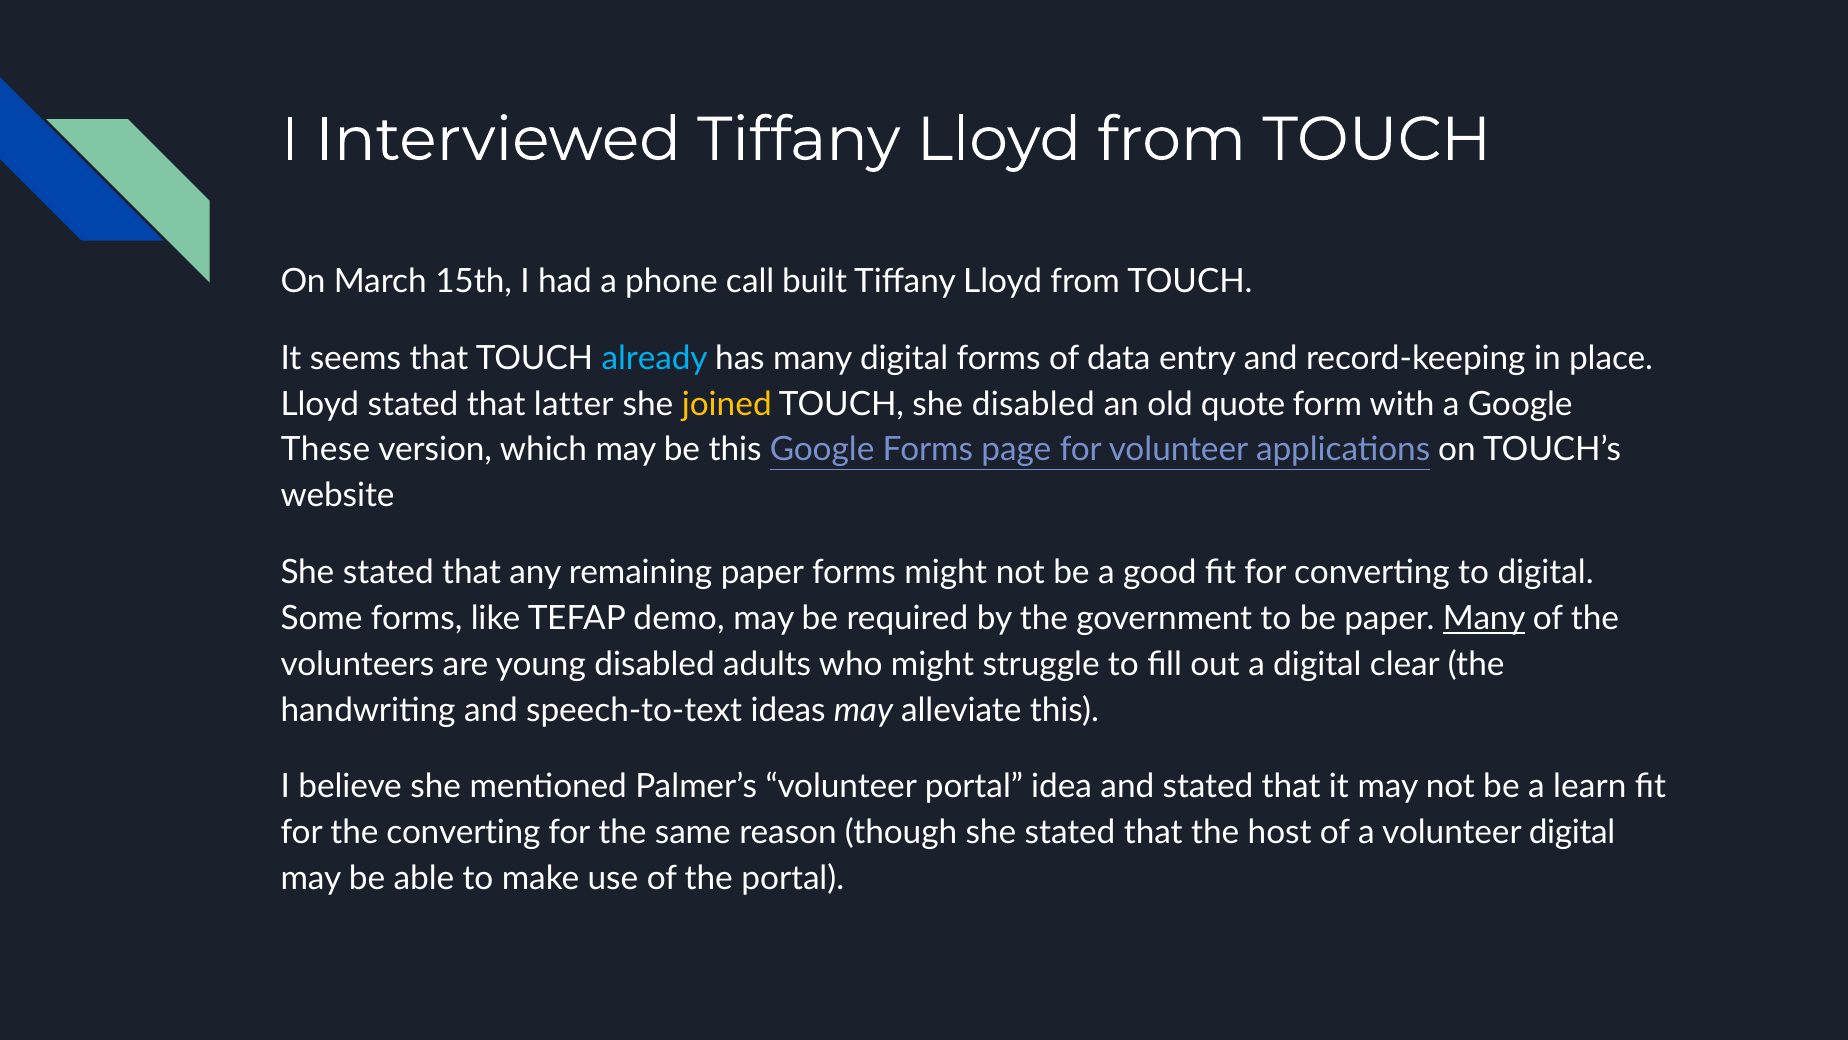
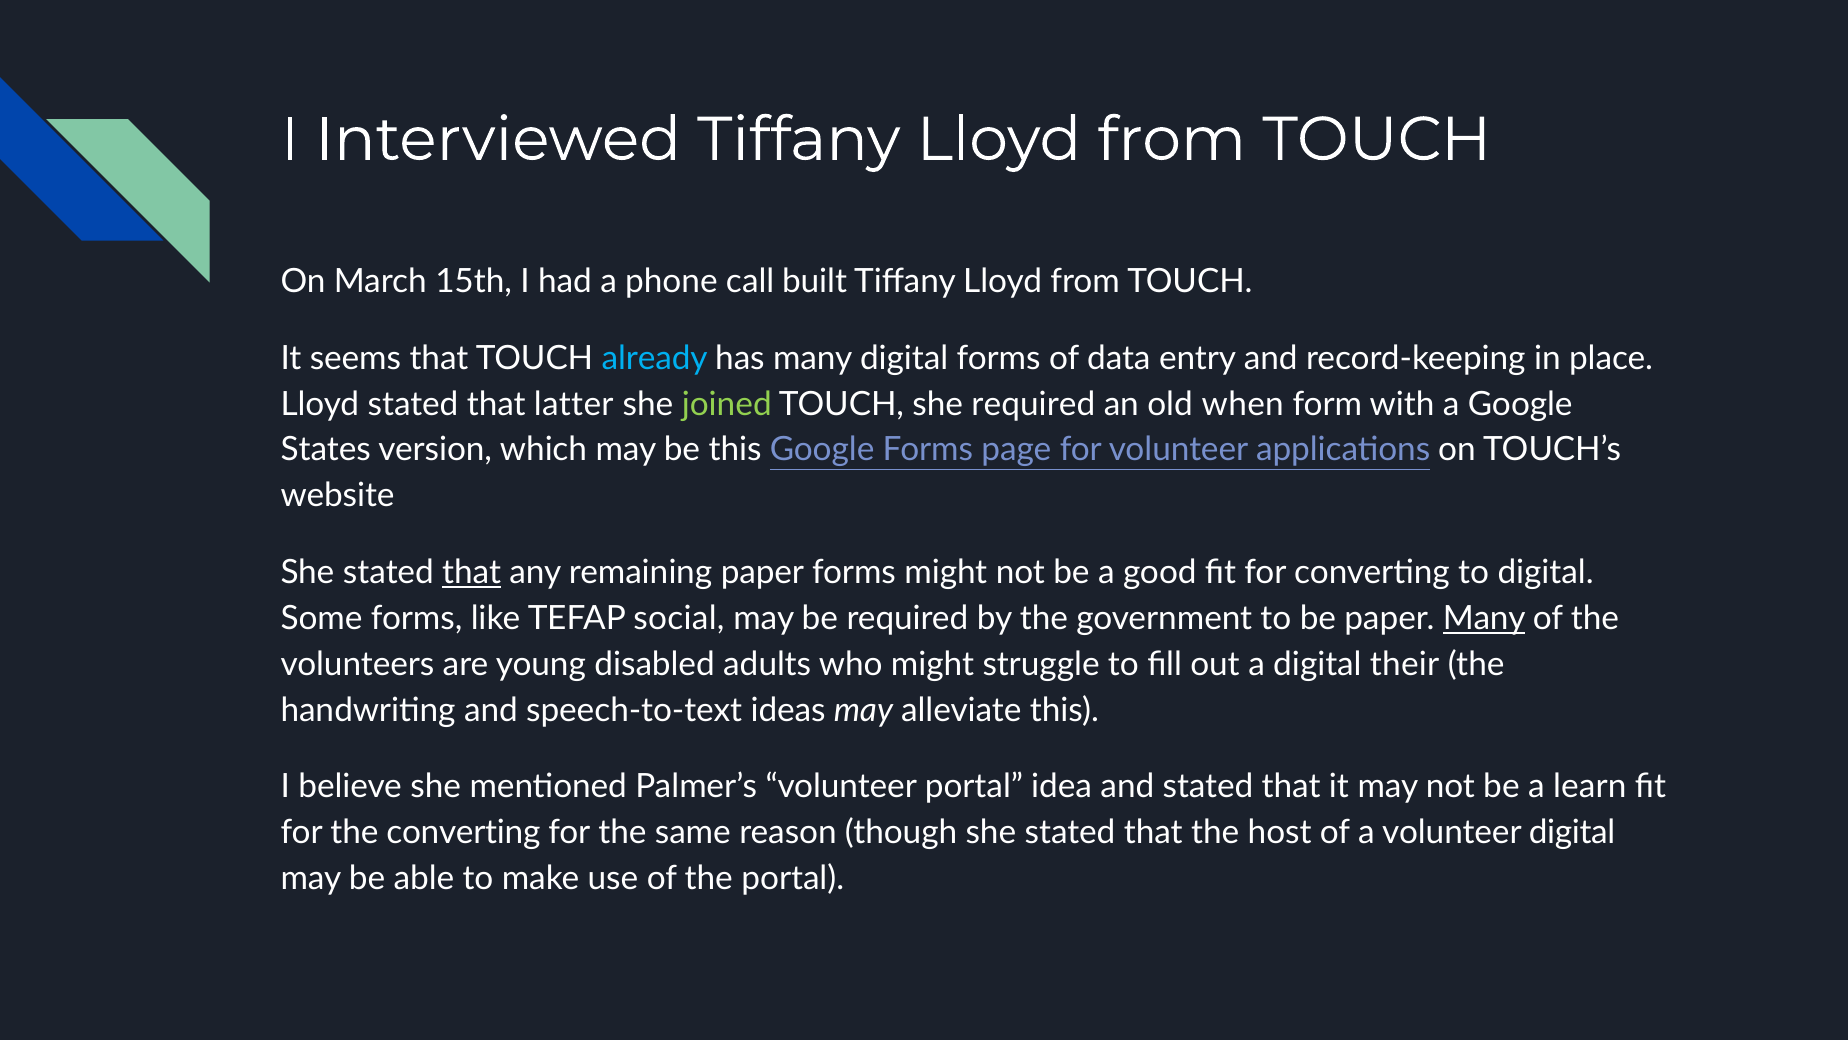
joined colour: yellow -> light green
she disabled: disabled -> required
quote: quote -> when
These: These -> States
that at (472, 572) underline: none -> present
demo: demo -> social
clear: clear -> their
